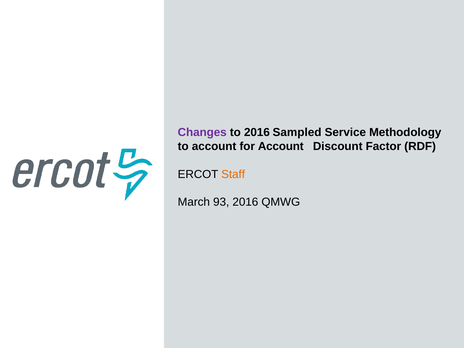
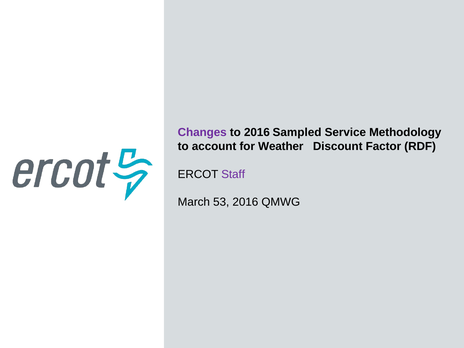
for Account: Account -> Weather
Staff colour: orange -> purple
93: 93 -> 53
